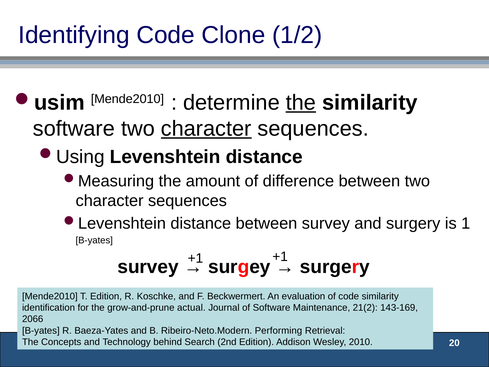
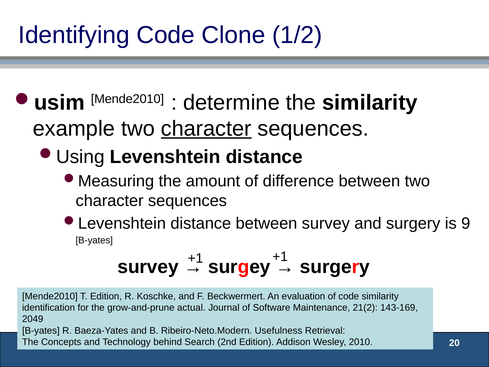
the at (301, 103) underline: present -> none
software at (74, 129): software -> example
1: 1 -> 9
2066: 2066 -> 2049
Performing: Performing -> Usefulness
